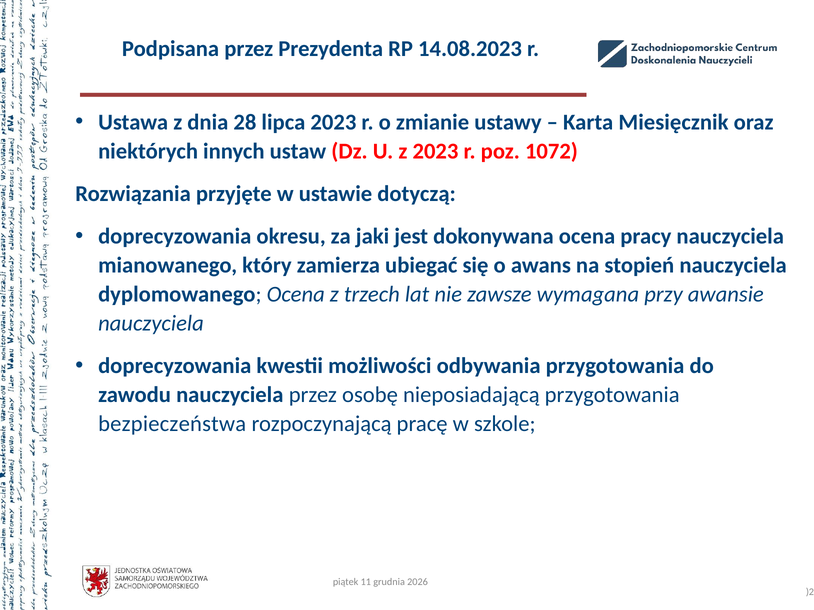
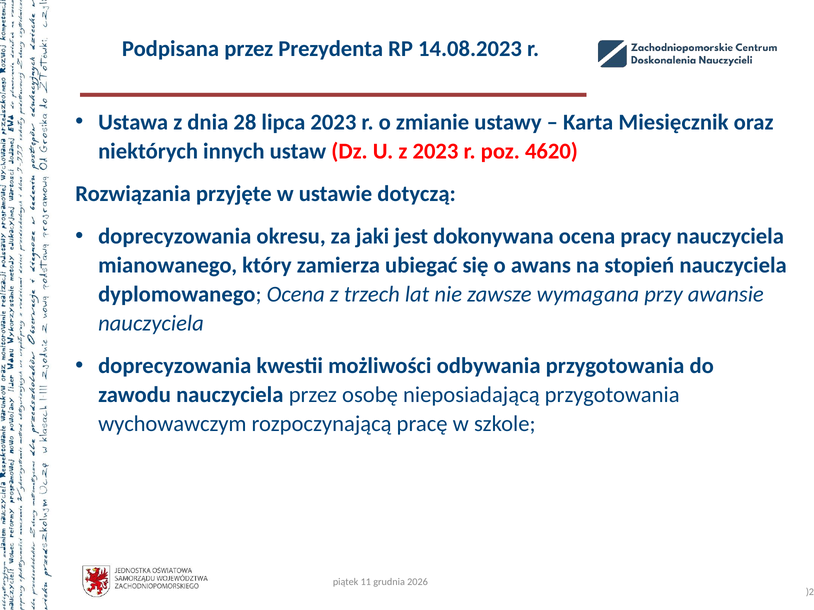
1072: 1072 -> 4620
bezpieczeństwa: bezpieczeństwa -> wychowawczym
